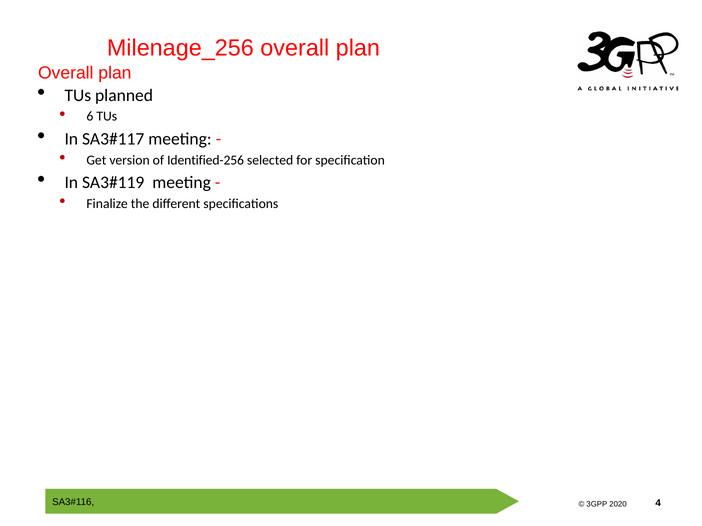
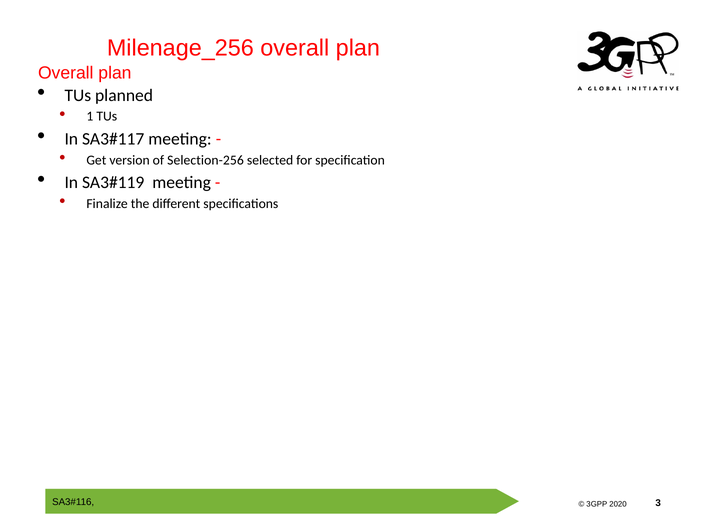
6: 6 -> 1
Identified-256: Identified-256 -> Selection-256
4: 4 -> 3
